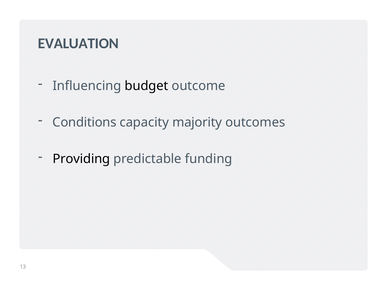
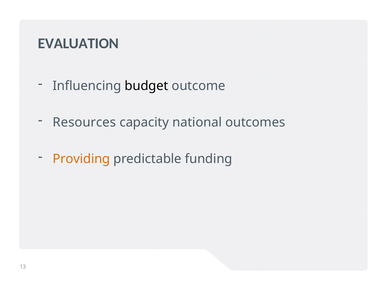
Conditions: Conditions -> Resources
majority: majority -> national
Providing colour: black -> orange
